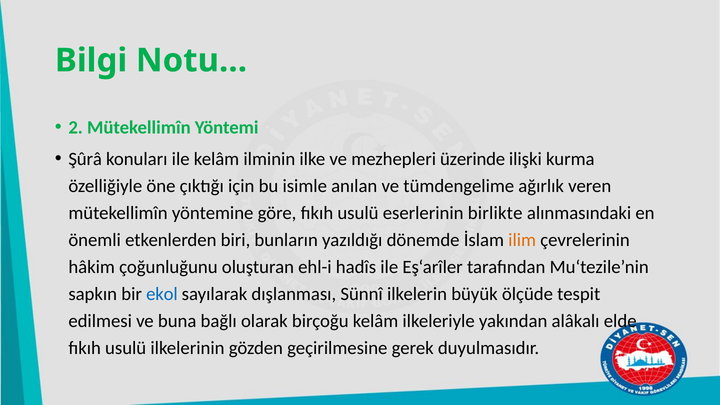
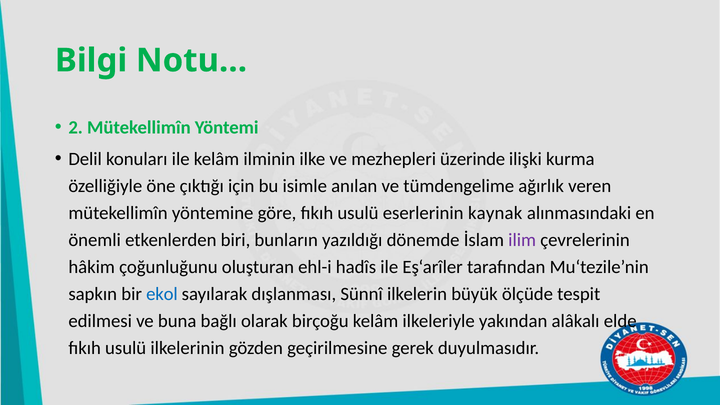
Şûrâ: Şûrâ -> Delil
birlikte: birlikte -> kaynak
ilim colour: orange -> purple
